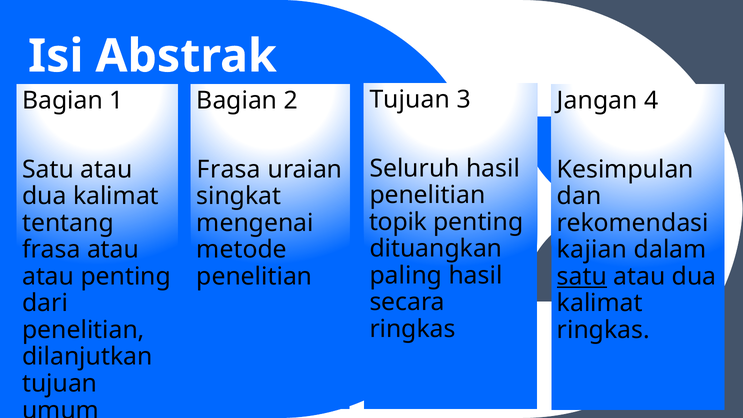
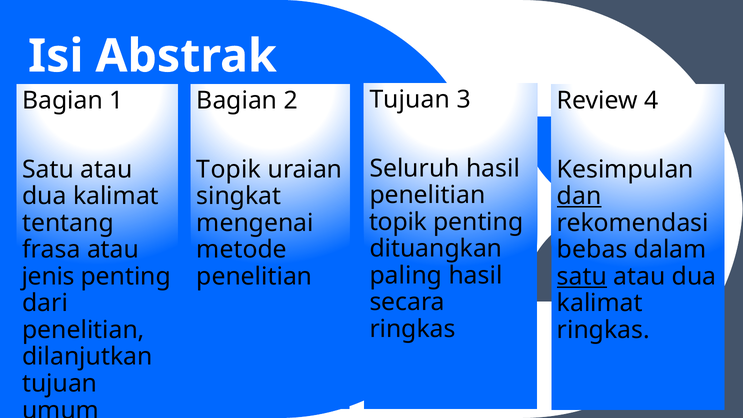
Jangan: Jangan -> Review
Frasa at (229, 169): Frasa -> Topik
dan underline: none -> present
kajian: kajian -> bebas
atau at (48, 276): atau -> jenis
